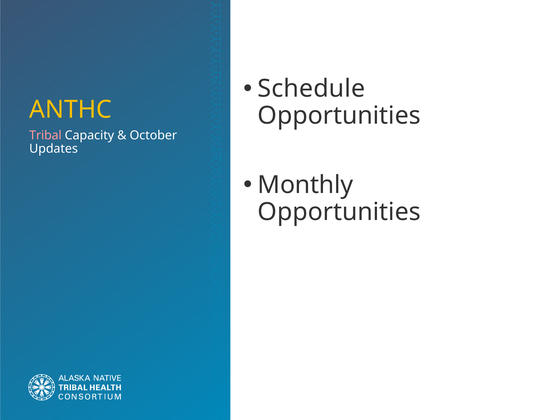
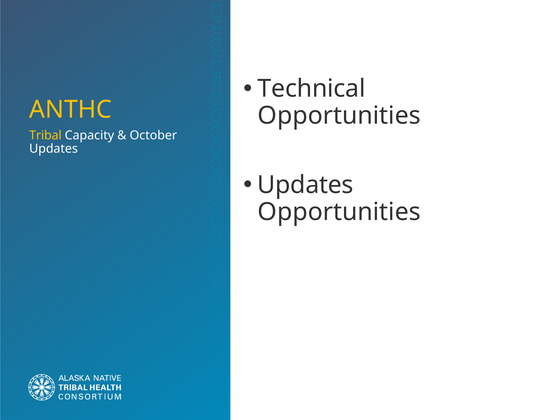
Schedule: Schedule -> Technical
Tribal colour: pink -> yellow
Monthly at (305, 185): Monthly -> Updates
